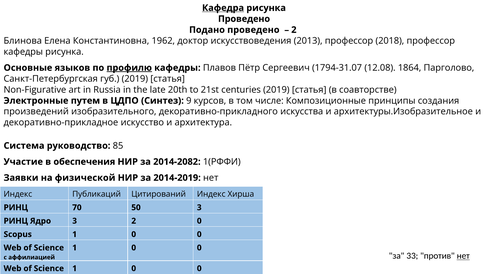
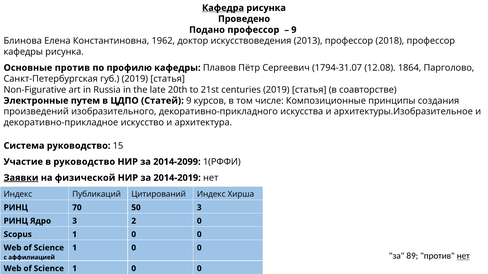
Подано проведено: проведено -> профессор
2 at (294, 30): 2 -> 9
Основные языков: языков -> против
профилю underline: present -> none
Синтез: Синтез -> Статей
85: 85 -> 15
в обеспечения: обеспечения -> руководство
2014-2082: 2014-2082 -> 2014-2099
Заявки underline: none -> present
33: 33 -> 89
